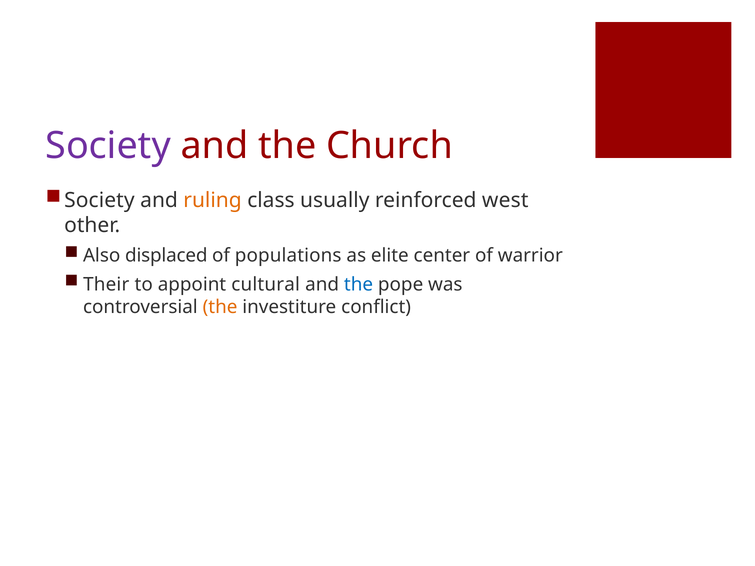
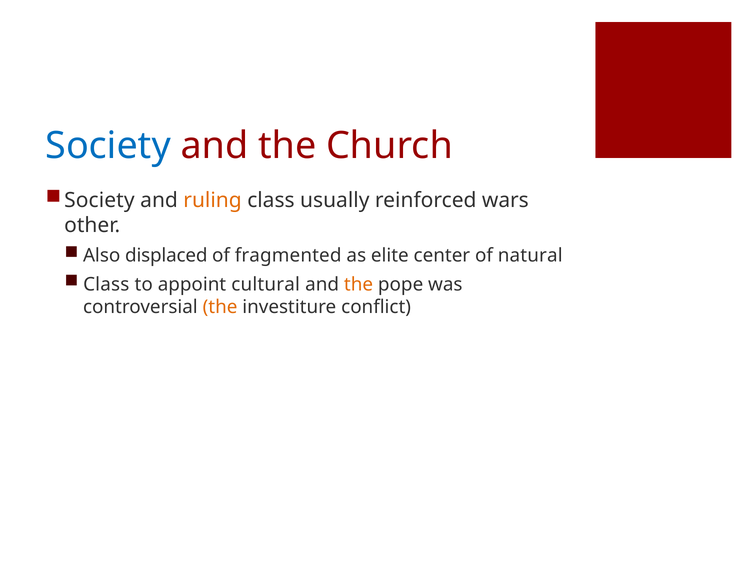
Society at (108, 146) colour: purple -> blue
west: west -> wars
populations: populations -> fragmented
warrior: warrior -> natural
Their at (106, 284): Their -> Class
the at (359, 284) colour: blue -> orange
